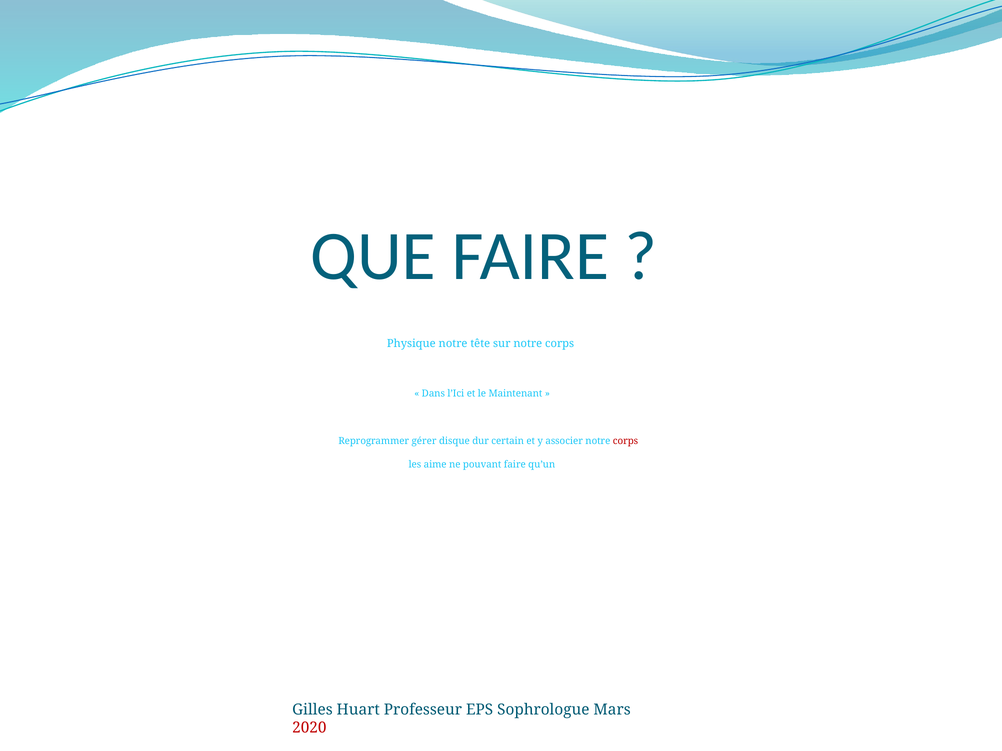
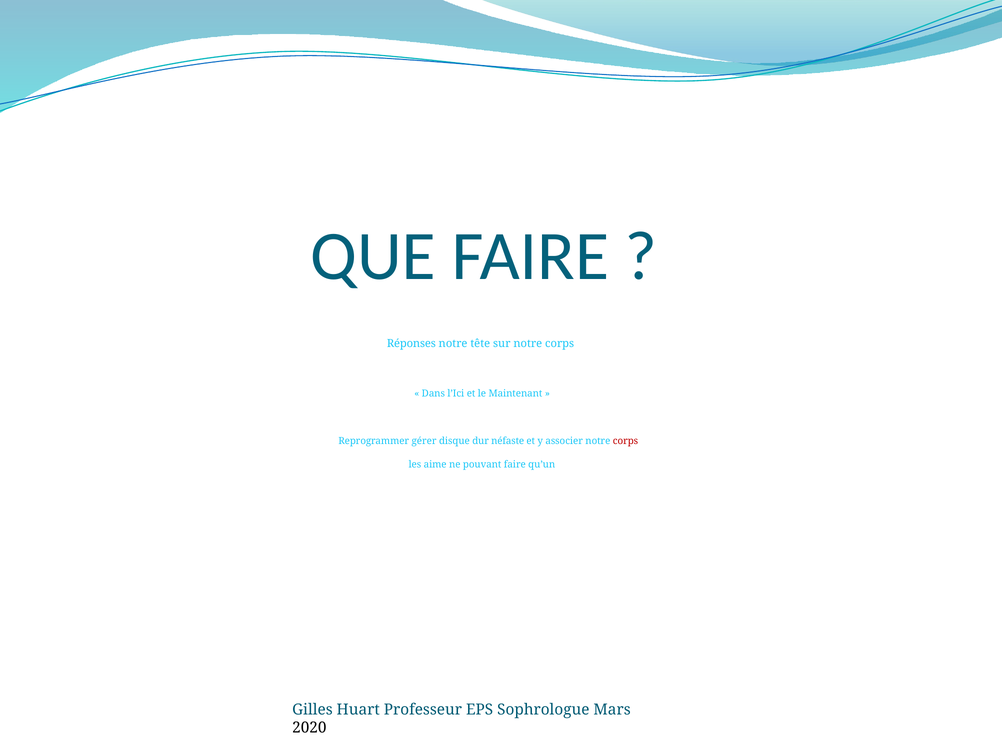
Physique: Physique -> Réponses
certain: certain -> néfaste
2020 colour: red -> black
